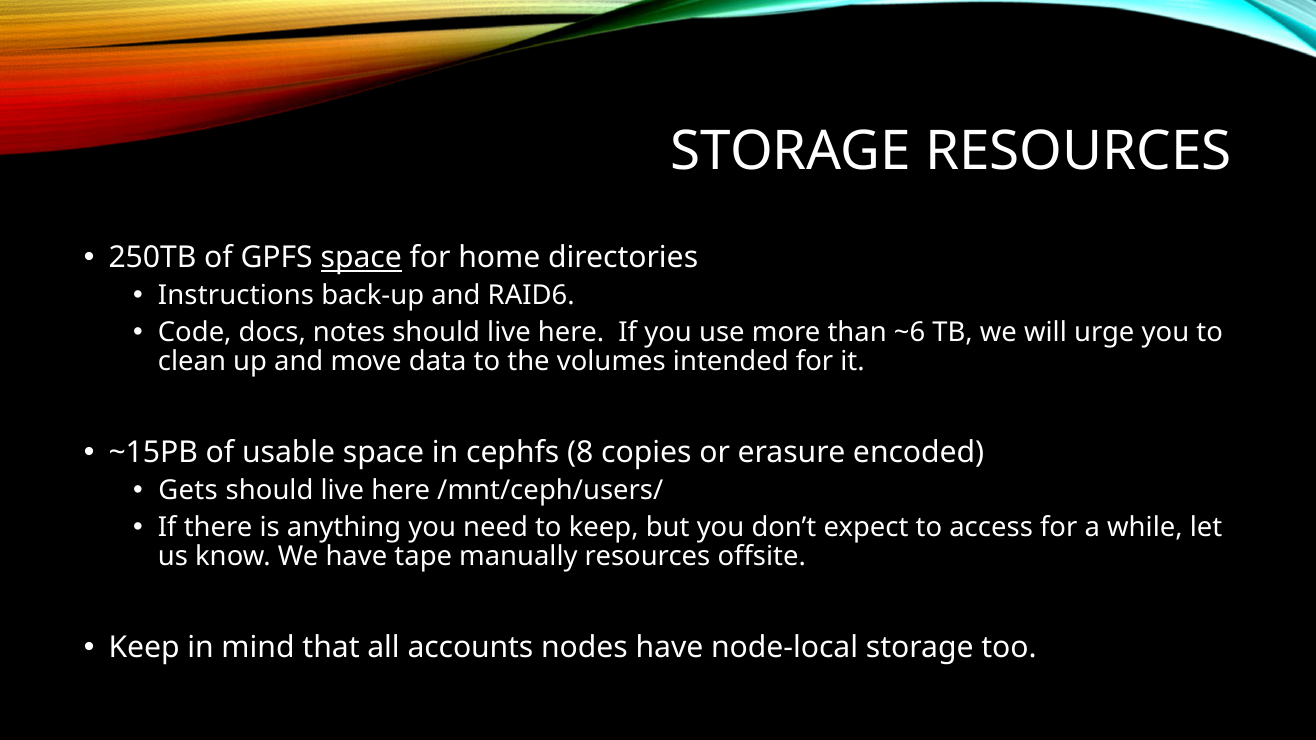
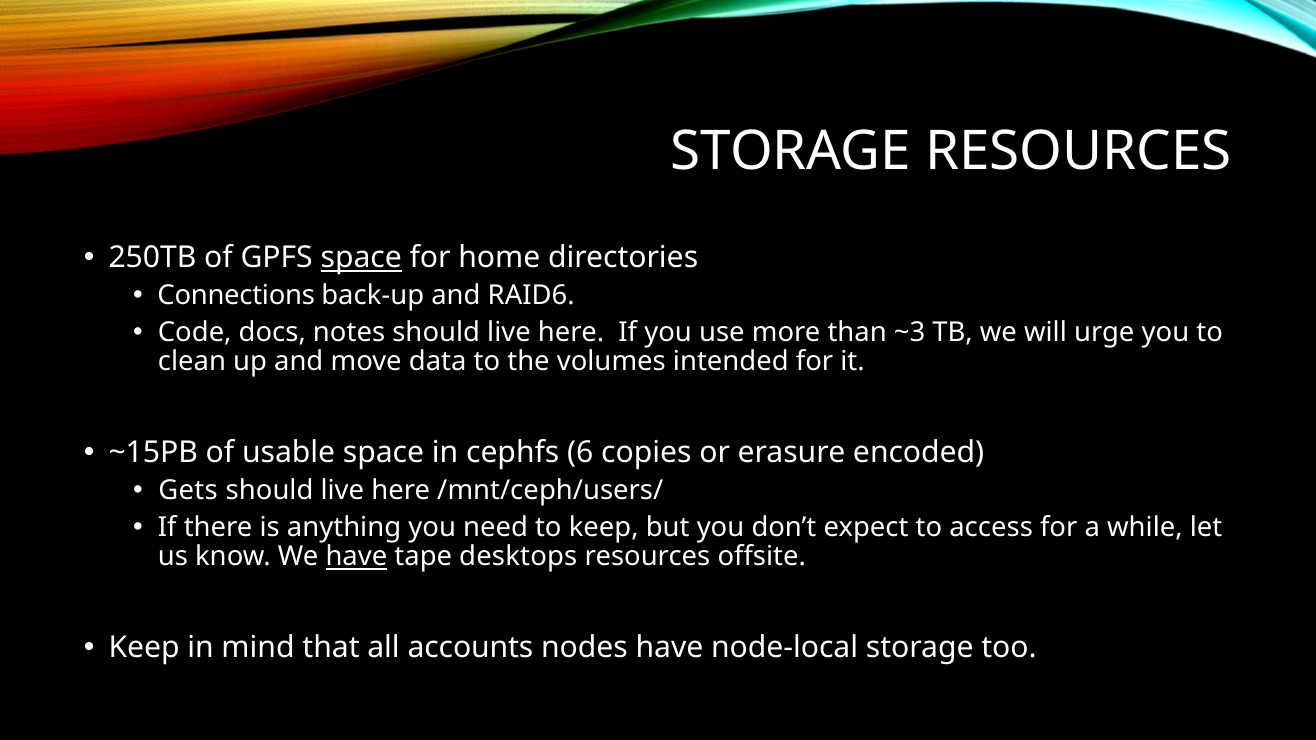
Instructions: Instructions -> Connections
~6: ~6 -> ~3
8: 8 -> 6
have at (356, 557) underline: none -> present
manually: manually -> desktops
